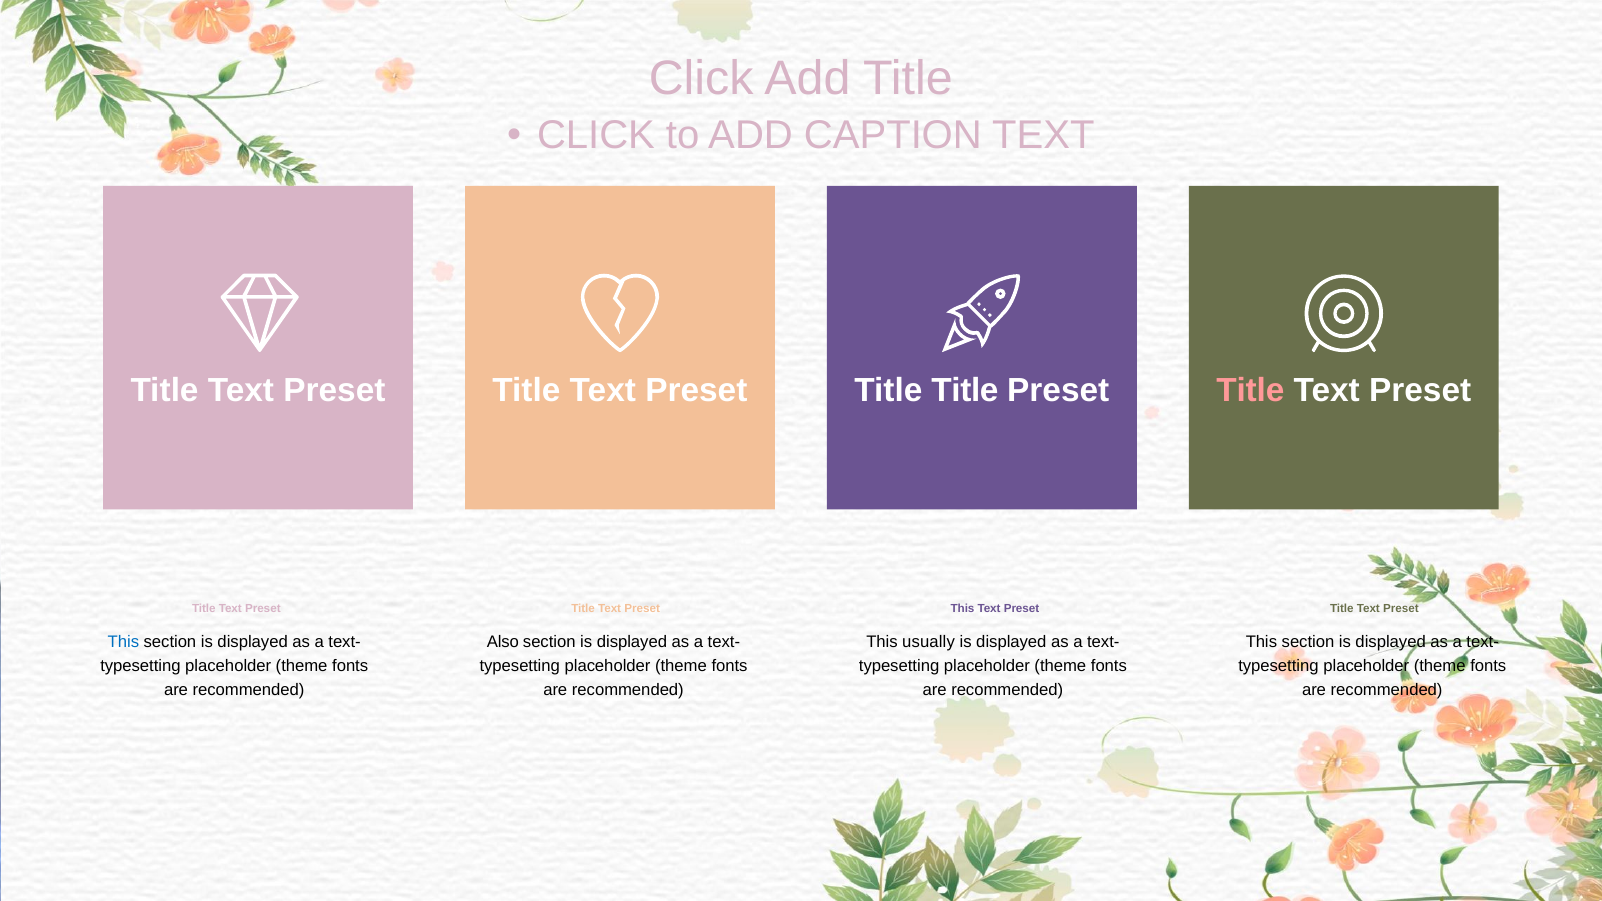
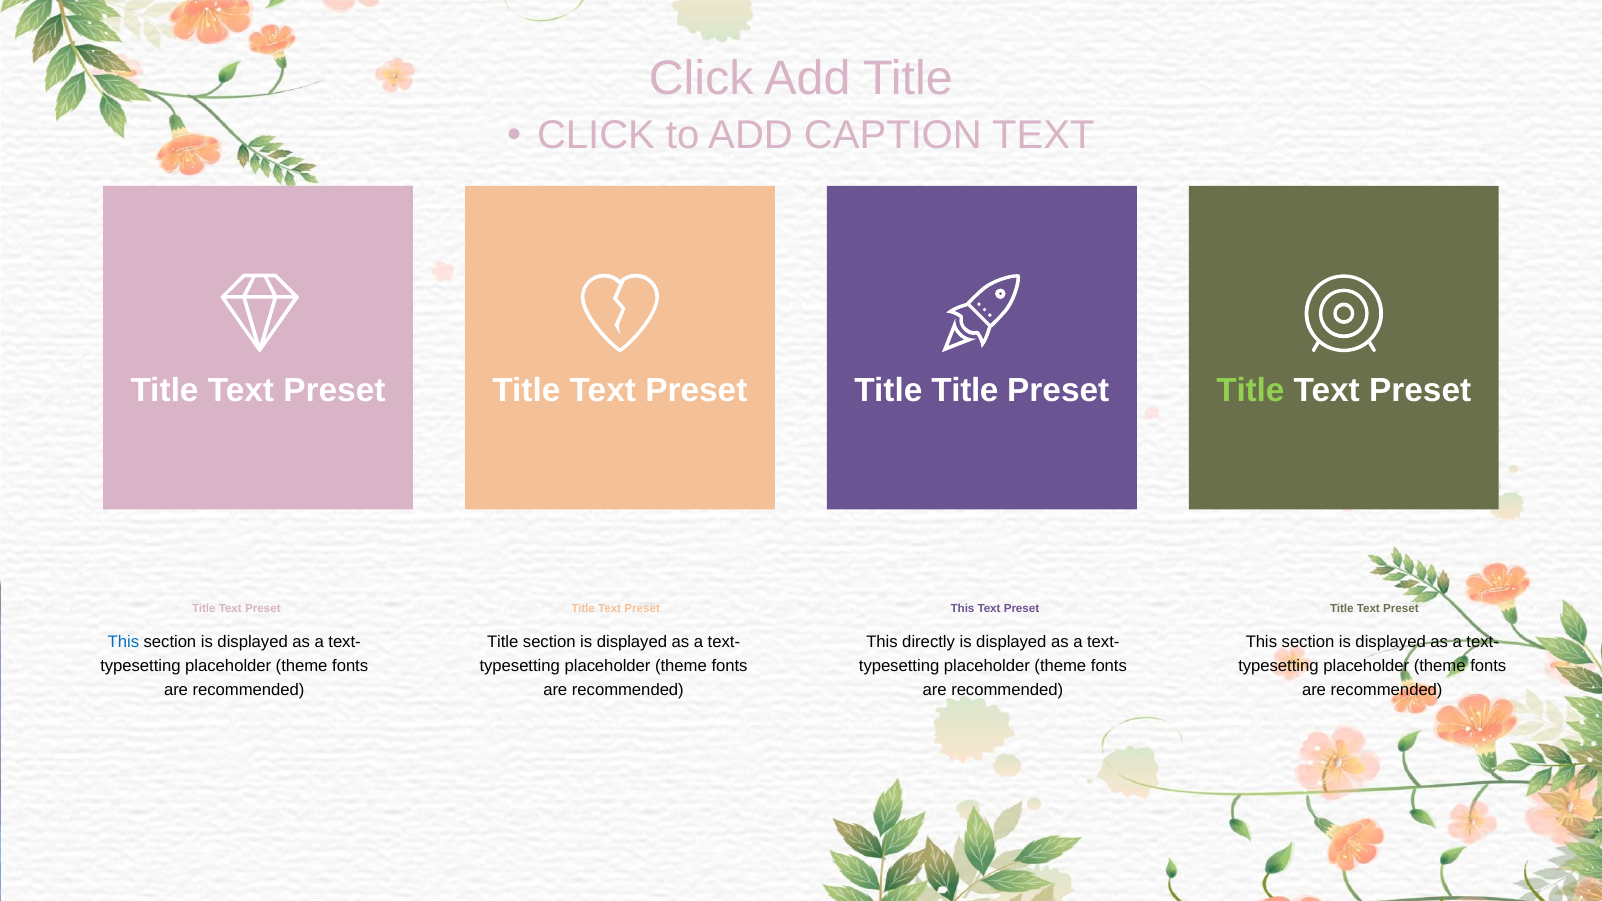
Title at (1250, 390) colour: pink -> light green
Also at (503, 642): Also -> Title
usually: usually -> directly
